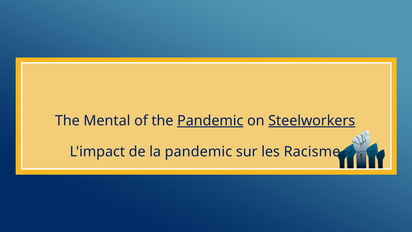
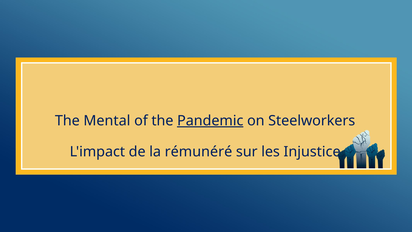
Steelworkers underline: present -> none
la pandemic: pandemic -> rémunéré
Racisme: Racisme -> Injustice
